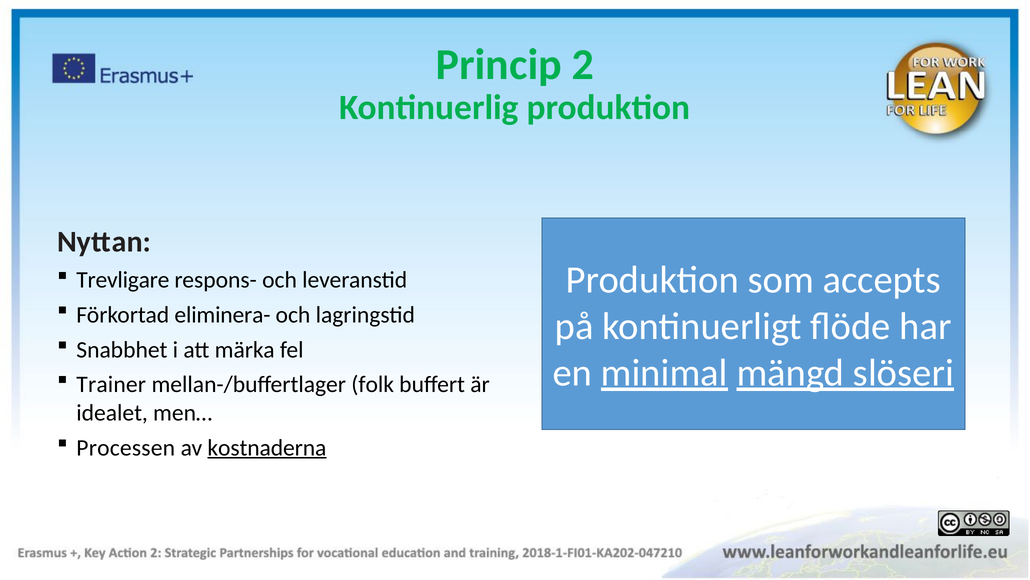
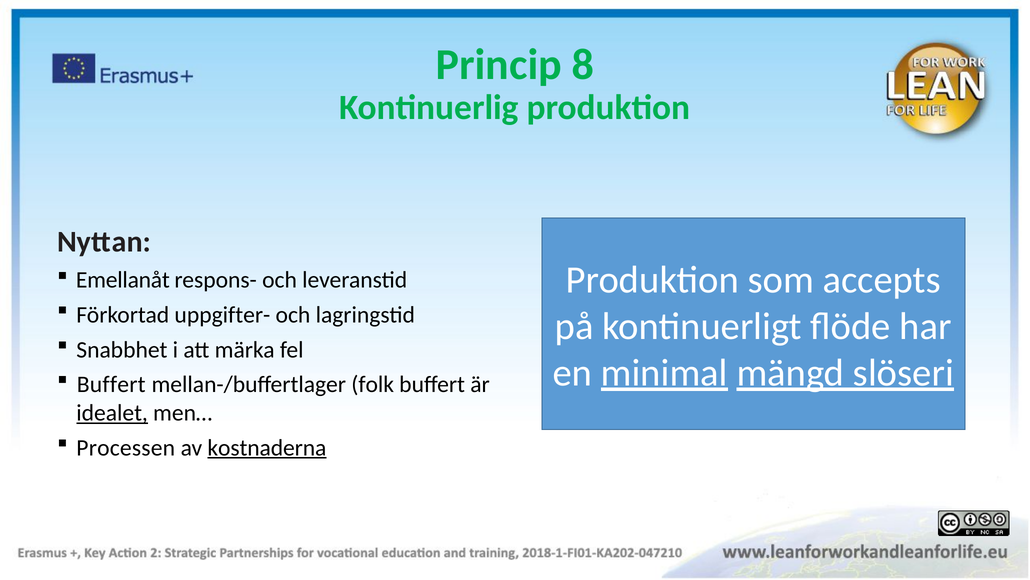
2: 2 -> 8
Trevligare: Trevligare -> Emellanåt
eliminera-: eliminera- -> uppgifter-
Trainer at (111, 384): Trainer -> Buffert
idealet underline: none -> present
